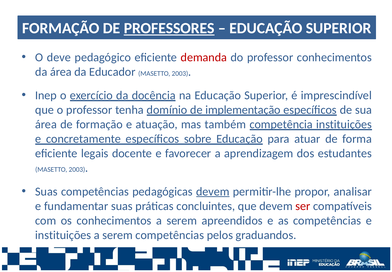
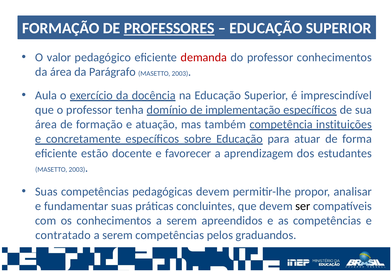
deve: deve -> valor
Educador: Educador -> Parágrafo
Inep: Inep -> Aula
legais: legais -> estão
devem at (213, 191) underline: present -> none
ser colour: red -> black
instituições at (63, 235): instituições -> contratado
